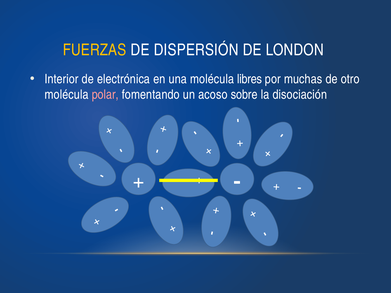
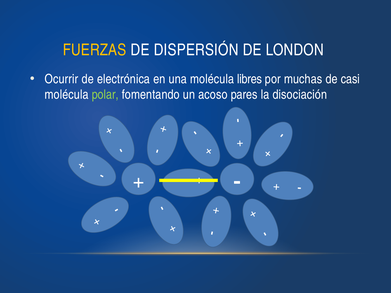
Interior: Interior -> Ocurrir
otro: otro -> casi
polar colour: pink -> light green
sobre: sobre -> pares
